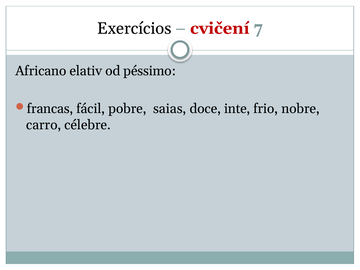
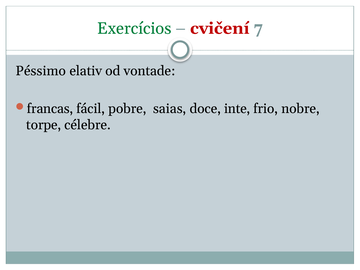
Exercícios colour: black -> green
Africano: Africano -> Péssimo
péssimo: péssimo -> vontade
carro: carro -> torpe
